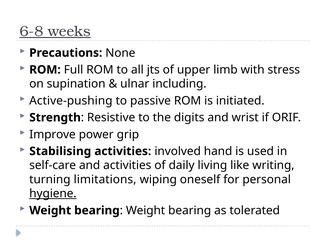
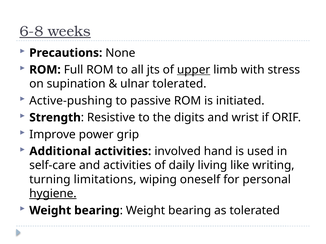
upper underline: none -> present
ulnar including: including -> tolerated
Stabilising: Stabilising -> Additional
